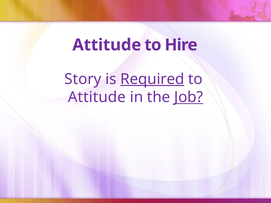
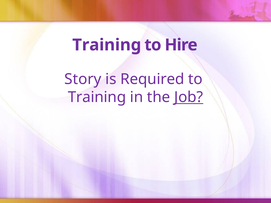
Attitude at (107, 45): Attitude -> Training
Required underline: present -> none
Attitude at (97, 97): Attitude -> Training
